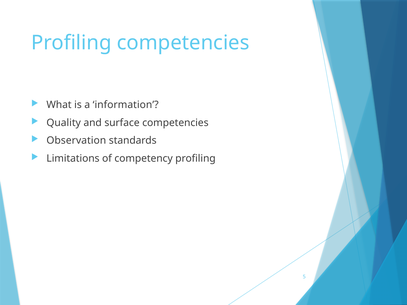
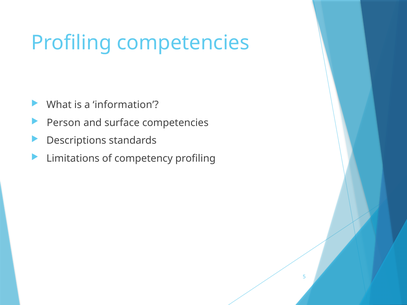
Quality: Quality -> Person
Observation: Observation -> Descriptions
